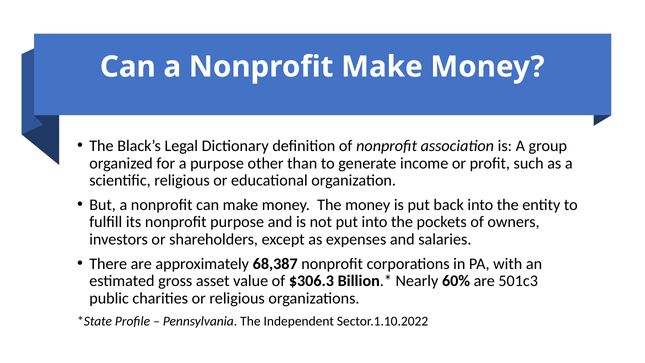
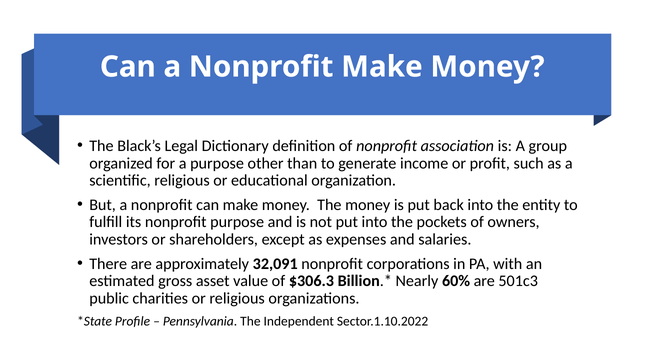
68,387: 68,387 -> 32,091
